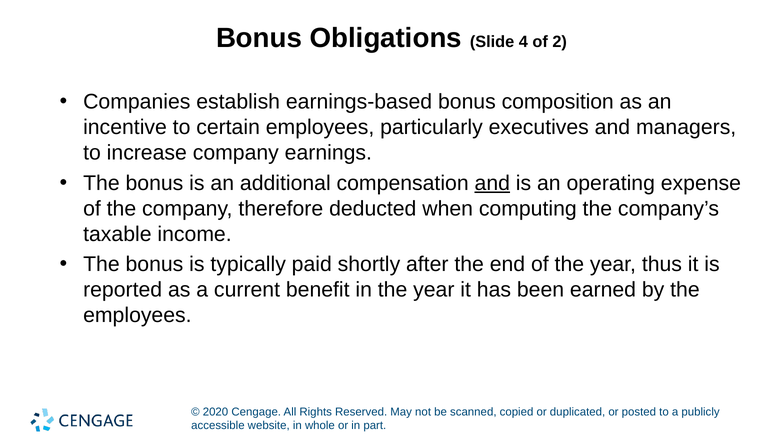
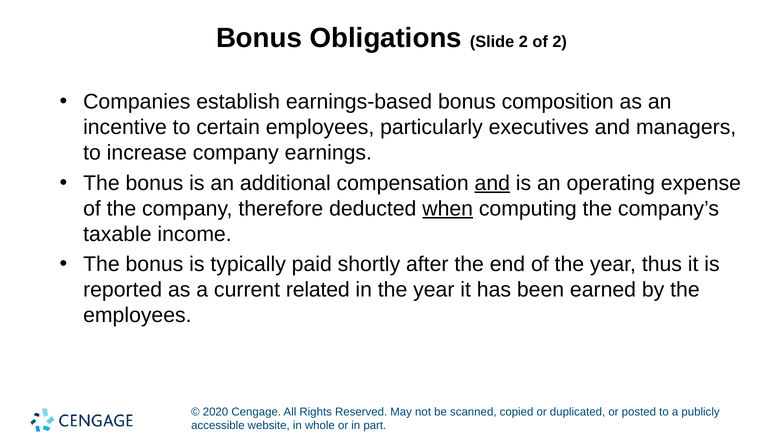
Slide 4: 4 -> 2
when underline: none -> present
benefit: benefit -> related
